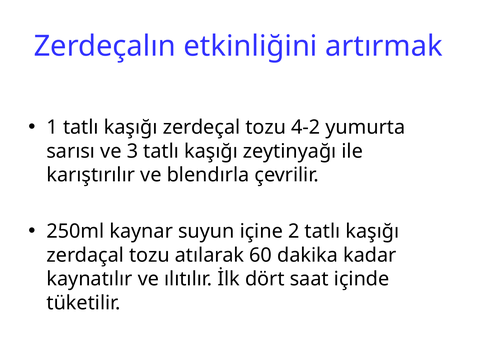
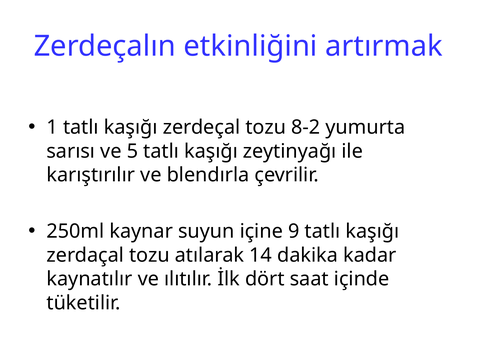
4-2: 4-2 -> 8-2
3: 3 -> 5
2: 2 -> 9
60: 60 -> 14
